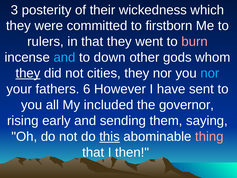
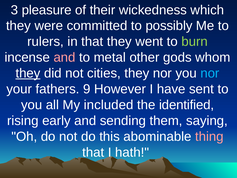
posterity: posterity -> pleasure
firstborn: firstborn -> possibly
burn colour: pink -> light green
and at (64, 57) colour: light blue -> pink
down: down -> metal
6: 6 -> 9
governor: governor -> identified
this underline: present -> none
then: then -> hath
